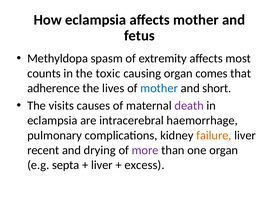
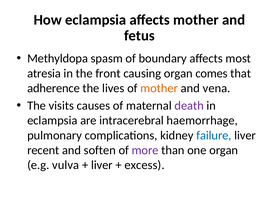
extremity: extremity -> boundary
counts: counts -> atresia
toxic: toxic -> front
mother at (159, 88) colour: blue -> orange
short: short -> vena
failure colour: orange -> blue
drying: drying -> soften
septa: septa -> vulva
